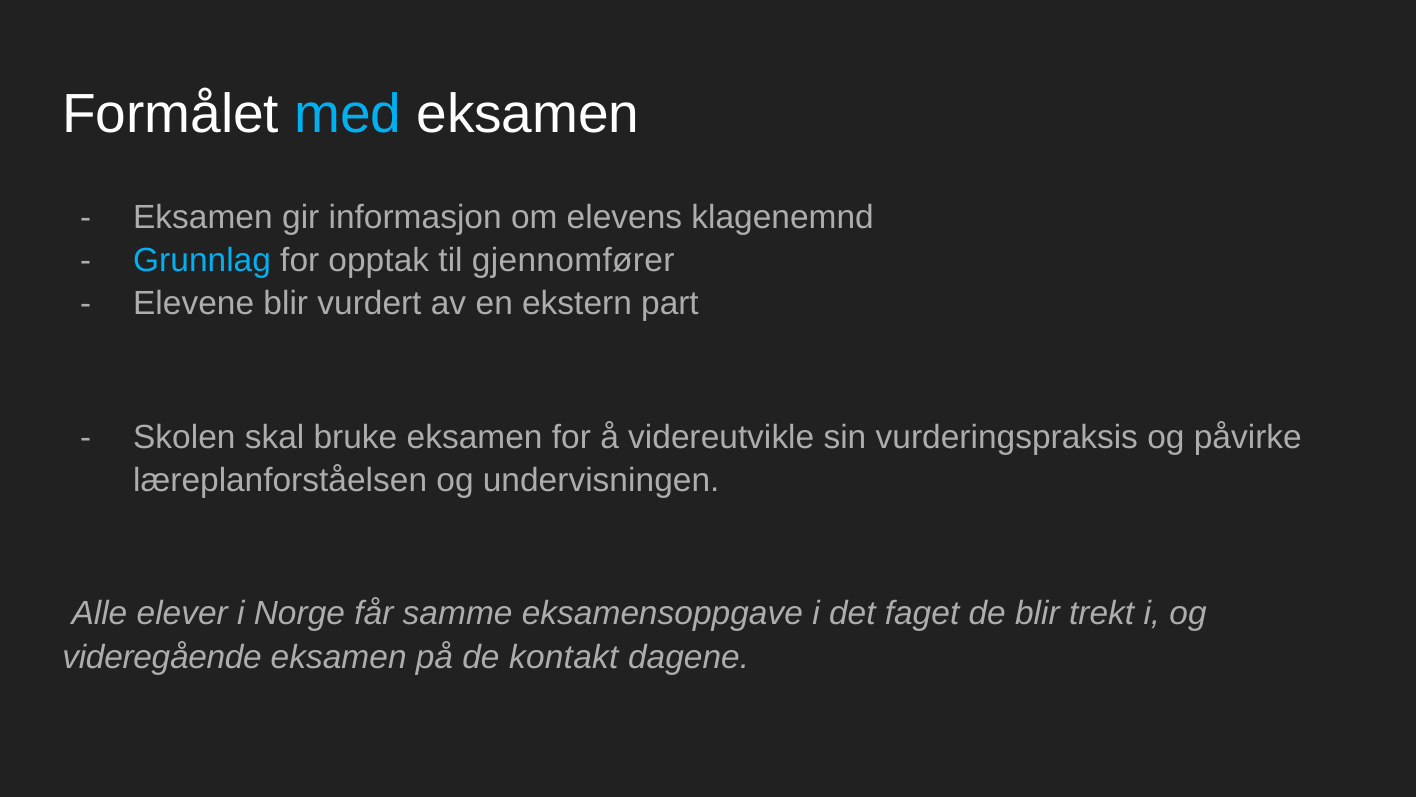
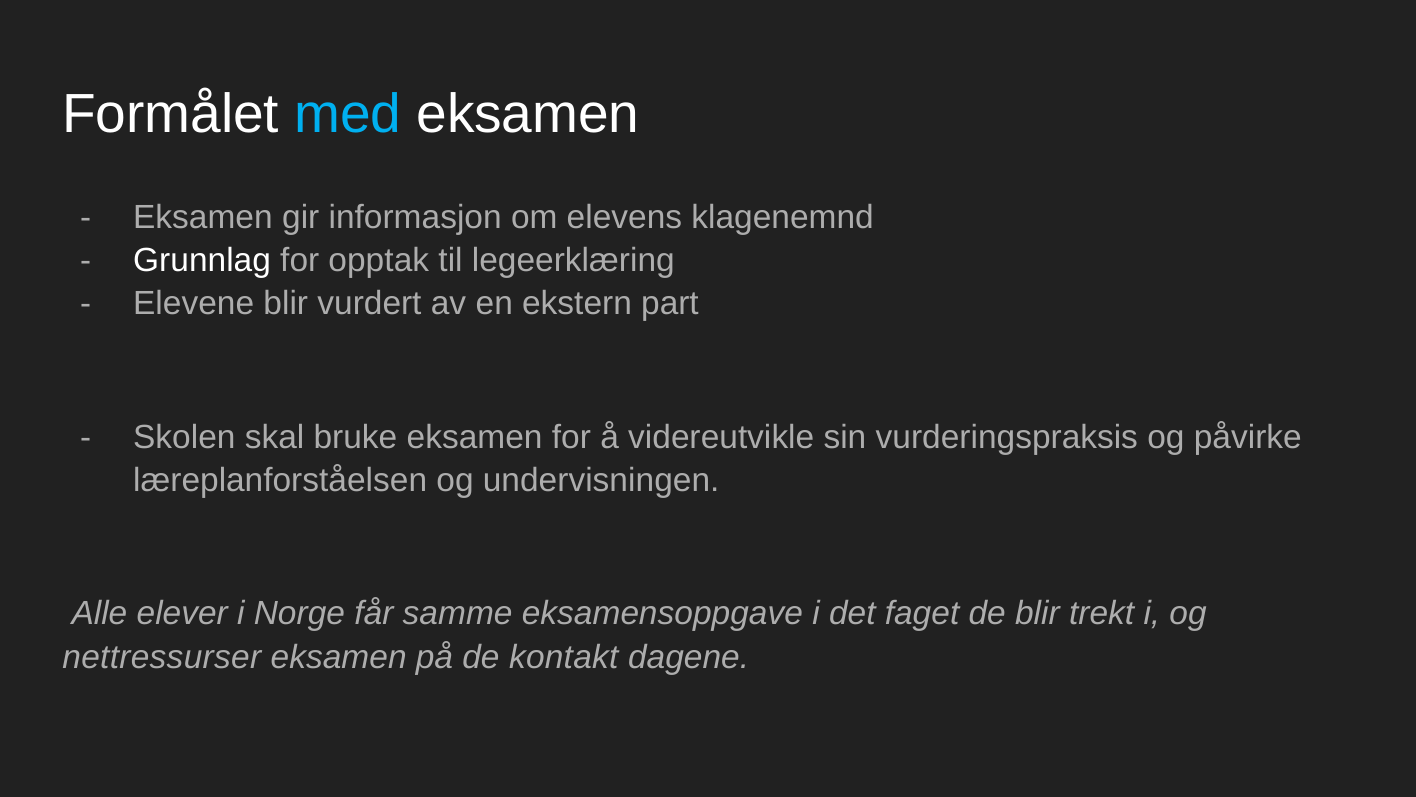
Grunnlag colour: light blue -> white
gjennomfører: gjennomfører -> legeerklæring
videregående: videregående -> nettressurser
